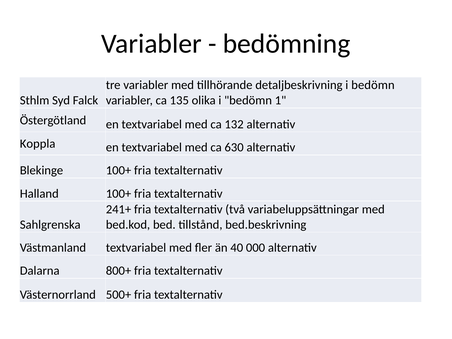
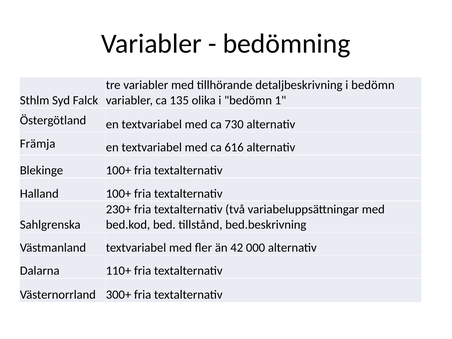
132: 132 -> 730
Koppla: Koppla -> Främja
630: 630 -> 616
241+: 241+ -> 230+
40: 40 -> 42
800+: 800+ -> 110+
500+: 500+ -> 300+
